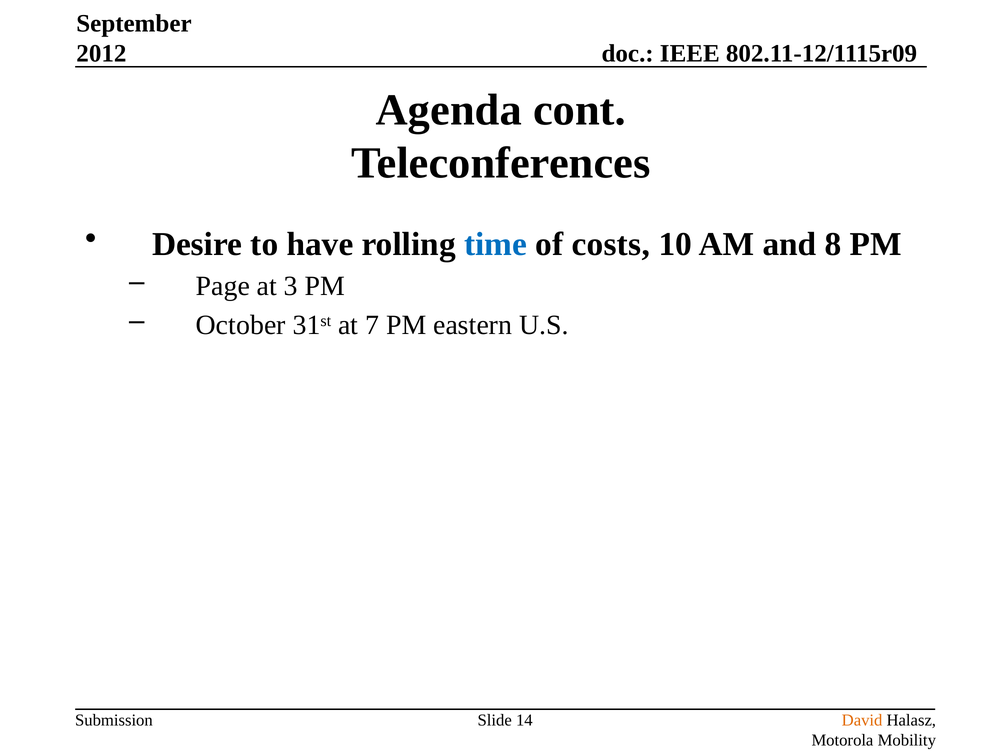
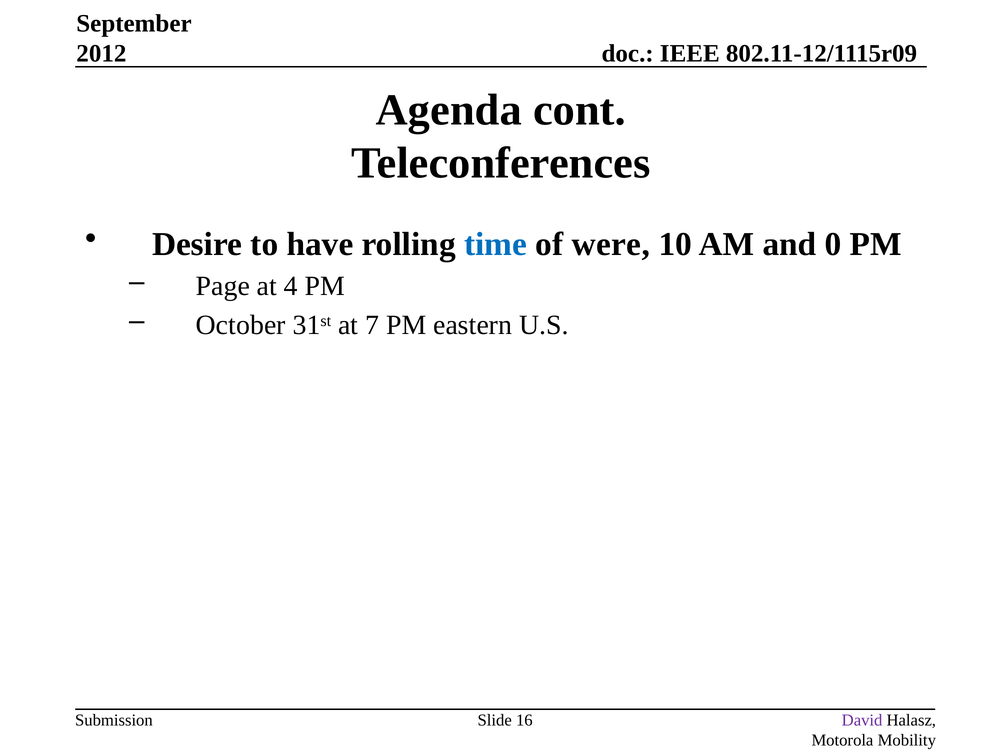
costs: costs -> were
8: 8 -> 0
3: 3 -> 4
14: 14 -> 16
David colour: orange -> purple
